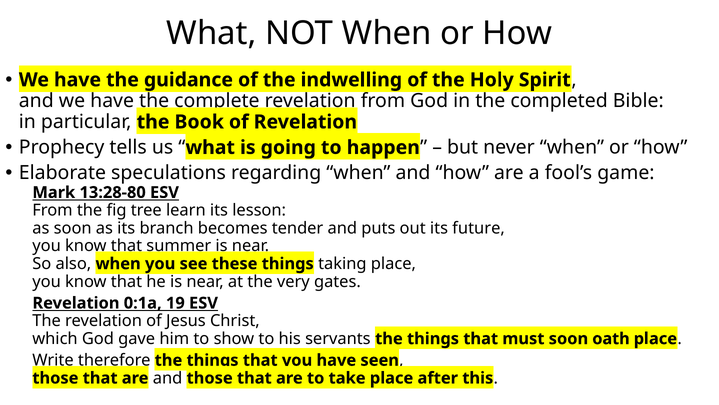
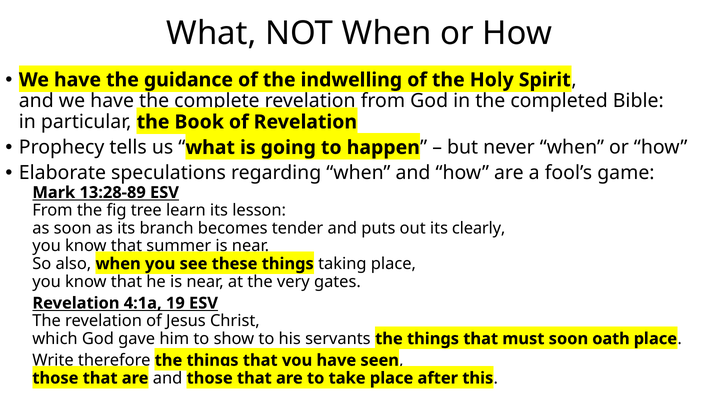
13:28-80: 13:28-80 -> 13:28-89
future: future -> clearly
0:1a: 0:1a -> 4:1a
